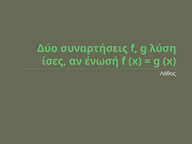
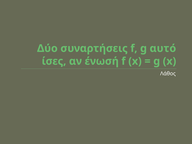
λύση: λύση -> αυτό
